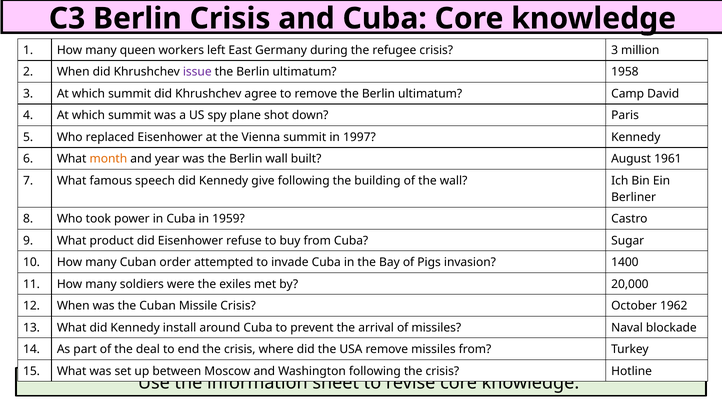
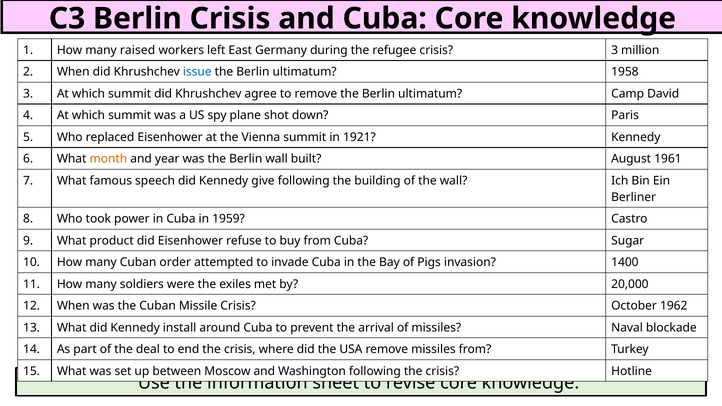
queen: queen -> raised
issue colour: purple -> blue
1997: 1997 -> 1921
